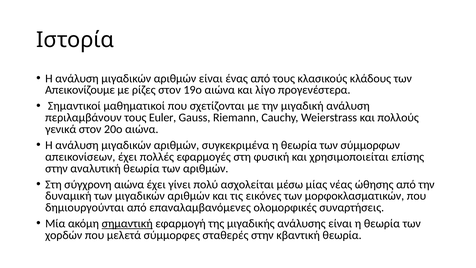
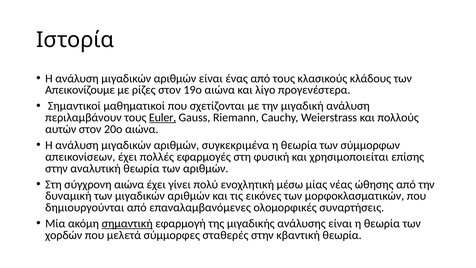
Euler underline: none -> present
γενικά: γενικά -> αυτών
ασχολείται: ασχολείται -> ενοχλητική
